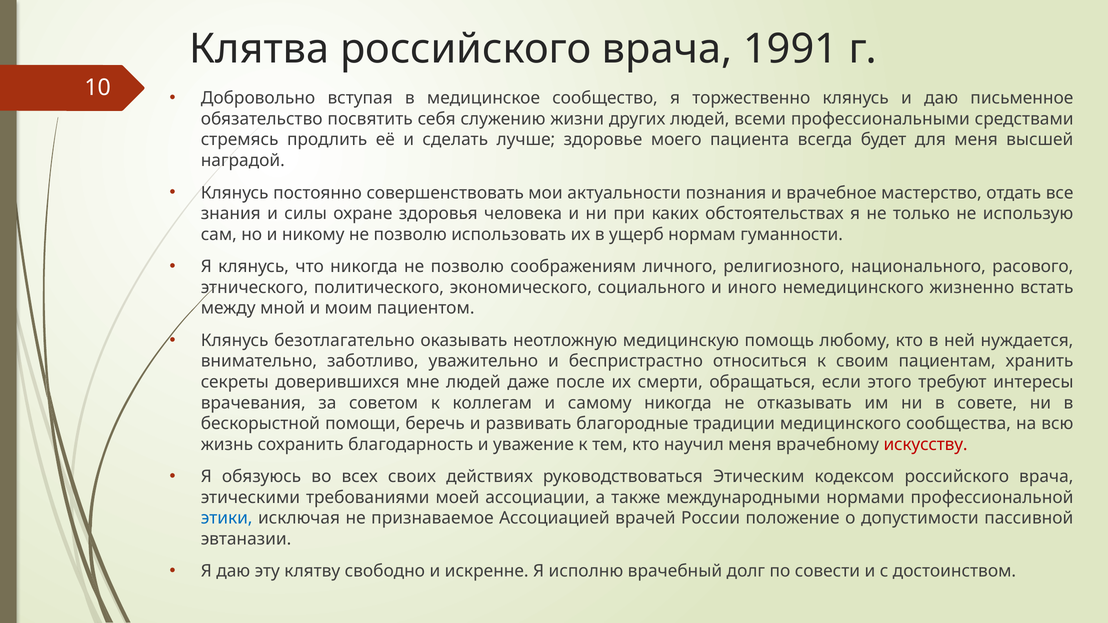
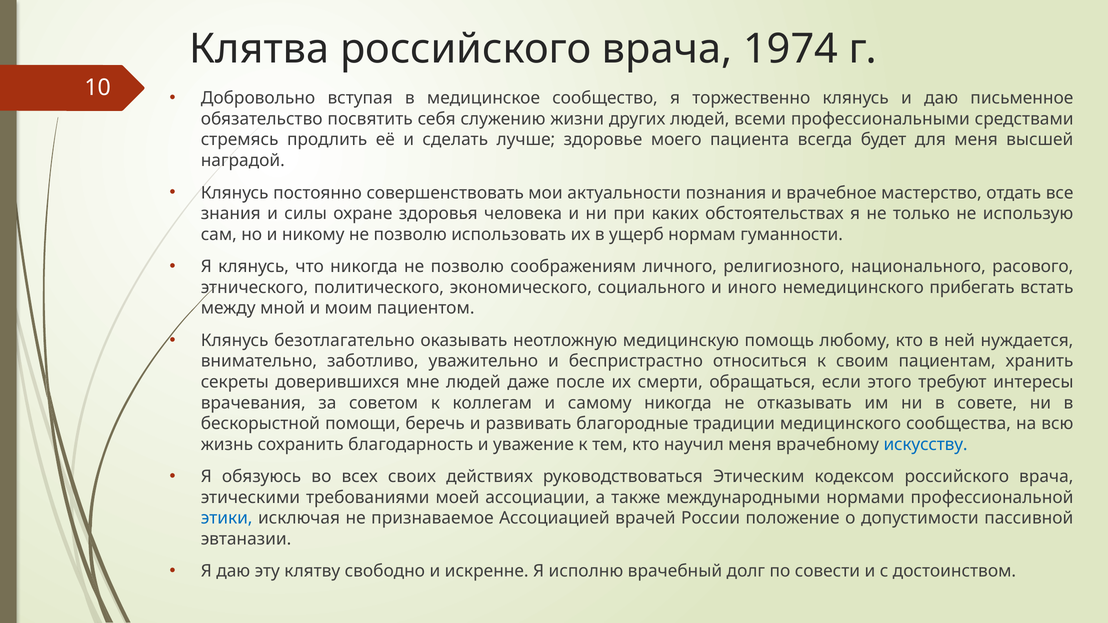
1991: 1991 -> 1974
жизненно: жизненно -> прибегать
искусству colour: red -> blue
